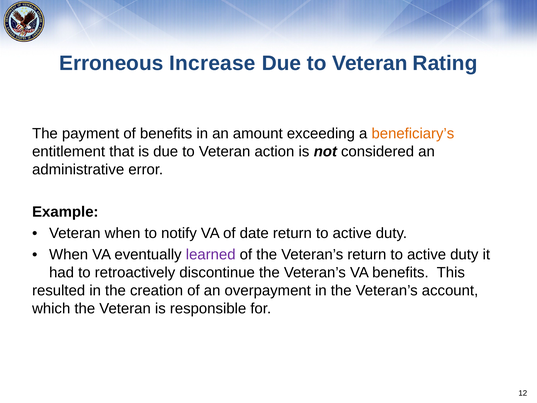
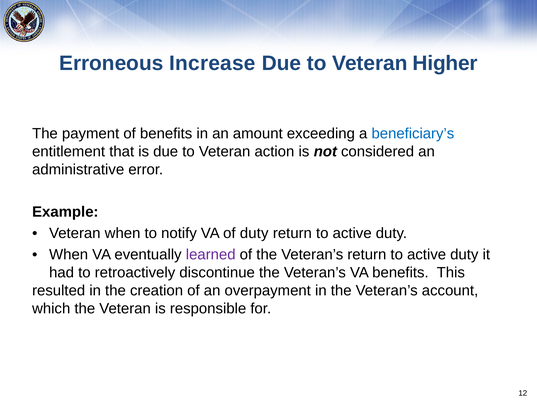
Rating: Rating -> Higher
beneficiary’s colour: orange -> blue
of date: date -> duty
